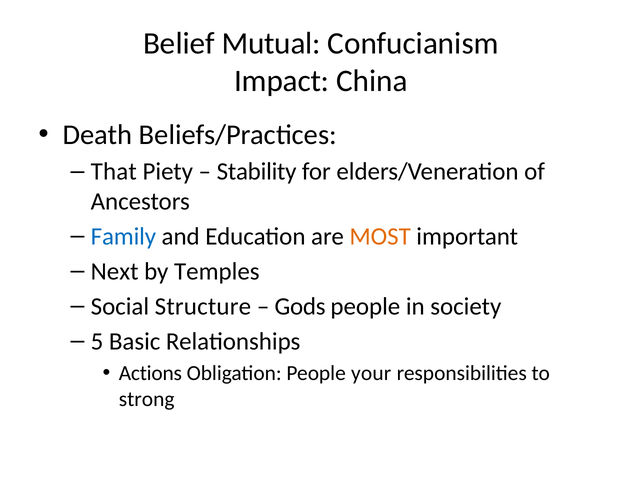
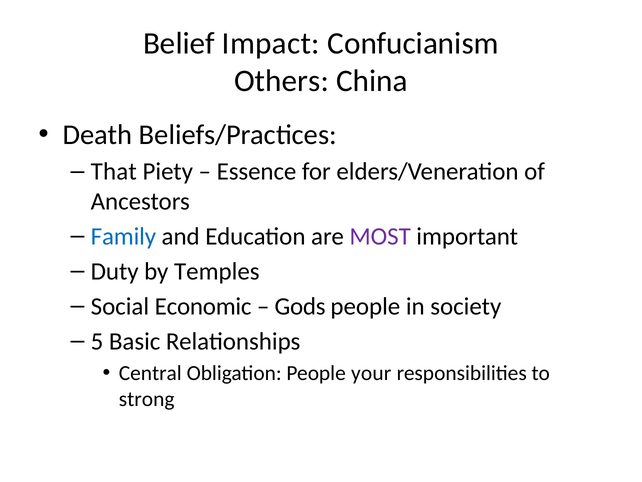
Mutual: Mutual -> Impact
Impact: Impact -> Others
Stability: Stability -> Essence
MOST colour: orange -> purple
Next: Next -> Duty
Structure: Structure -> Economic
Actions: Actions -> Central
